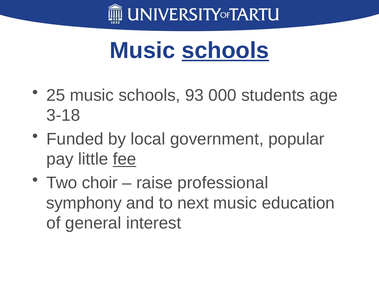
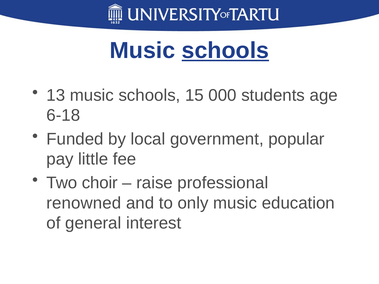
25: 25 -> 13
93: 93 -> 15
3-18: 3-18 -> 6-18
fee underline: present -> none
symphony: symphony -> renowned
next: next -> only
